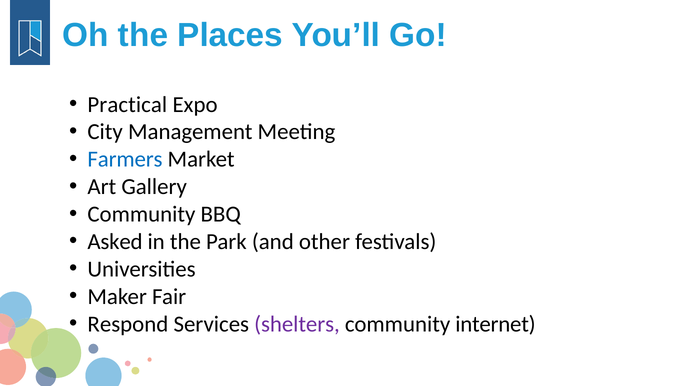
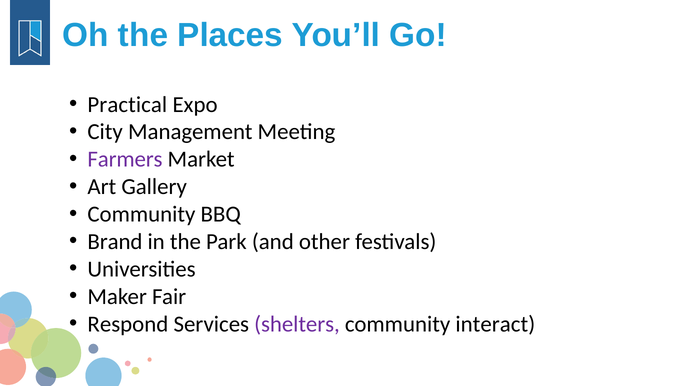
Farmers colour: blue -> purple
Asked: Asked -> Brand
internet: internet -> interact
